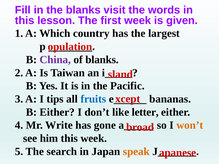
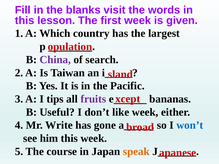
of blanks: blanks -> search
fruits colour: blue -> purple
B Either: Either -> Useful
like letter: letter -> week
won’t colour: orange -> blue
search: search -> course
